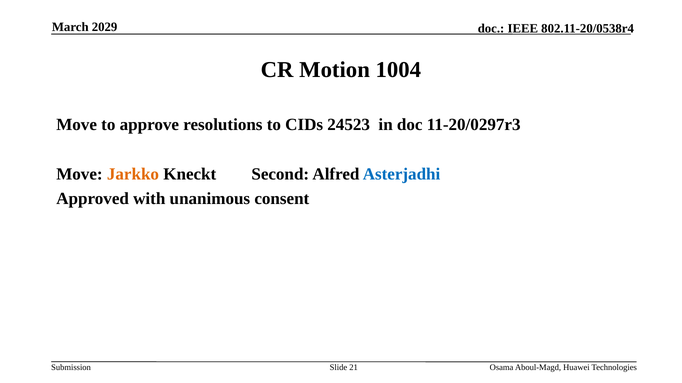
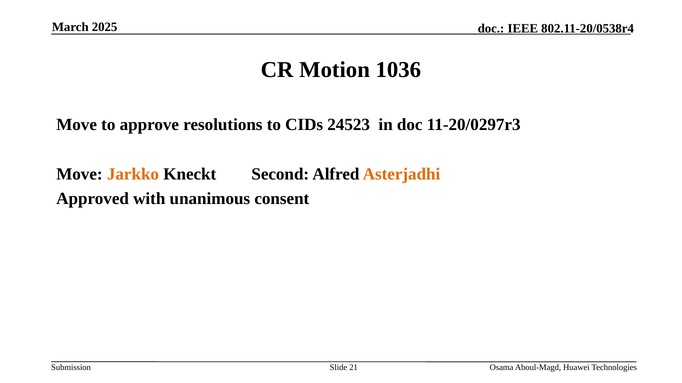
2029: 2029 -> 2025
1004: 1004 -> 1036
Asterjadhi colour: blue -> orange
